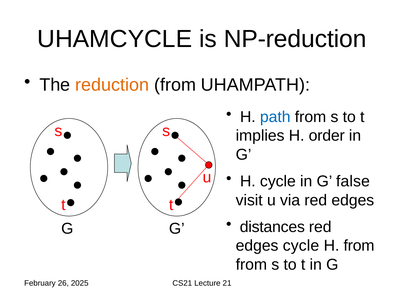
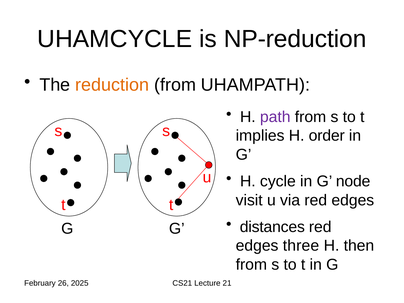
path colour: blue -> purple
false: false -> node
edges cycle: cycle -> three
H from: from -> then
